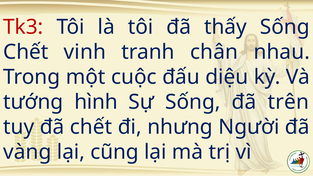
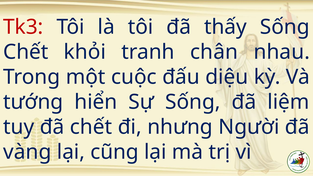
vinh: vinh -> khỏi
hình: hình -> hiển
trên: trên -> liệm
